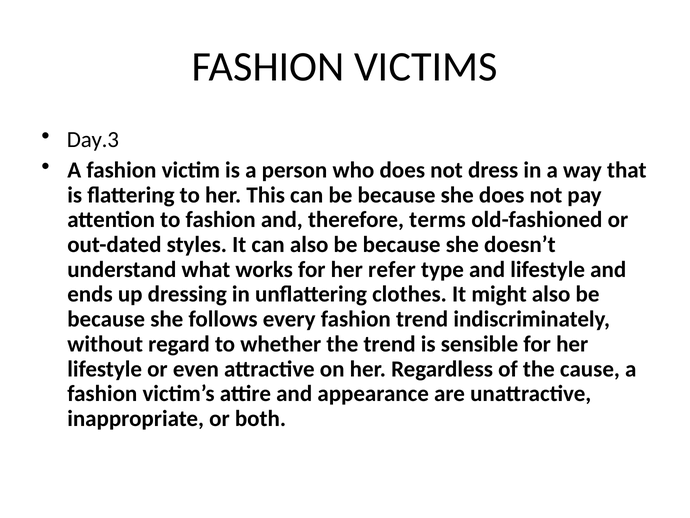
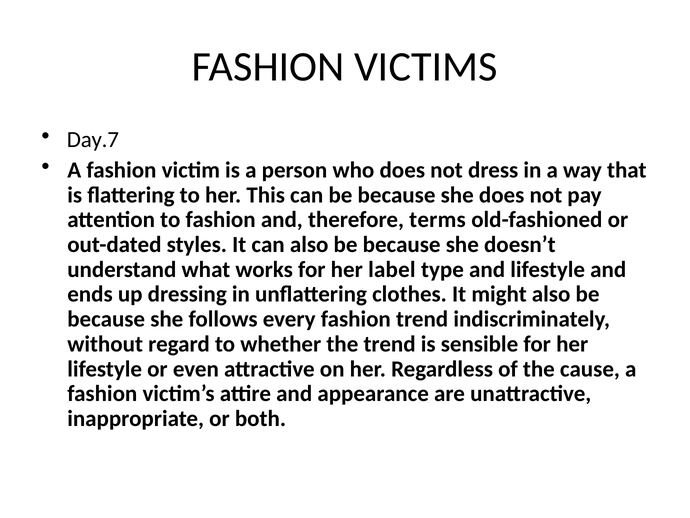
Day.3: Day.3 -> Day.7
refer: refer -> label
